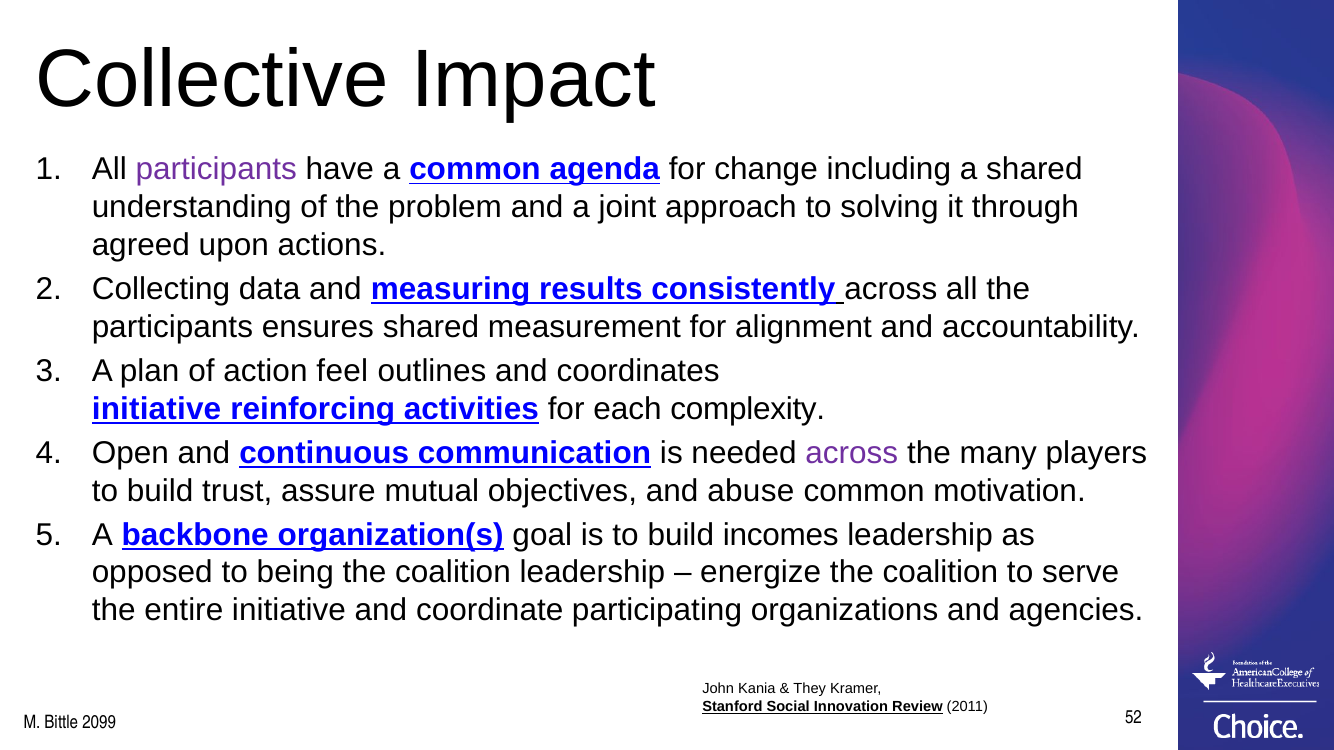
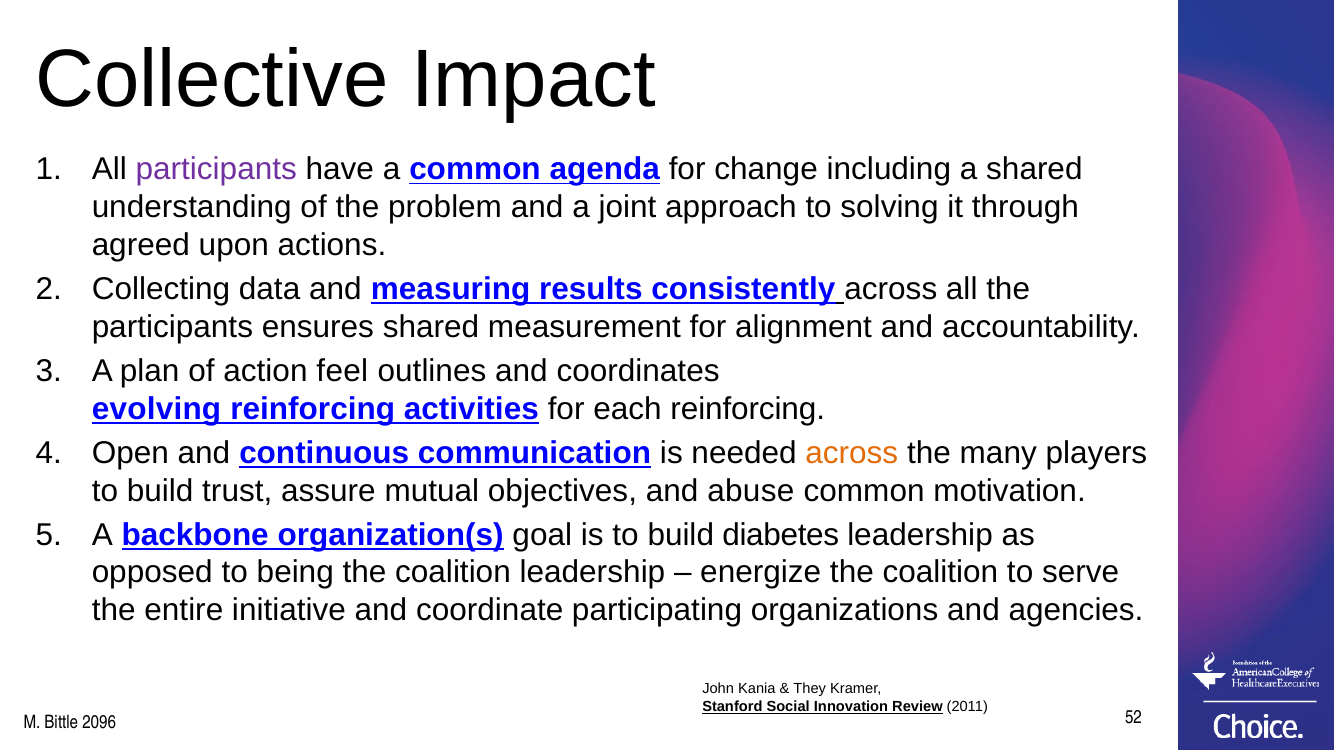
initiative at (157, 409): initiative -> evolving
each complexity: complexity -> reinforcing
across at (852, 453) colour: purple -> orange
incomes: incomes -> diabetes
2099: 2099 -> 2096
